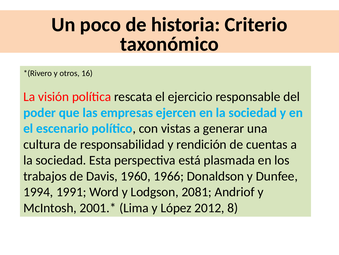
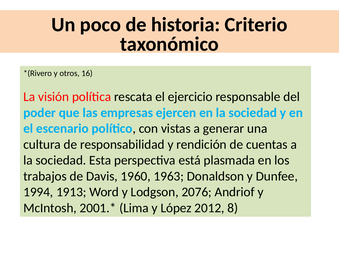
1966: 1966 -> 1963
1991: 1991 -> 1913
2081: 2081 -> 2076
